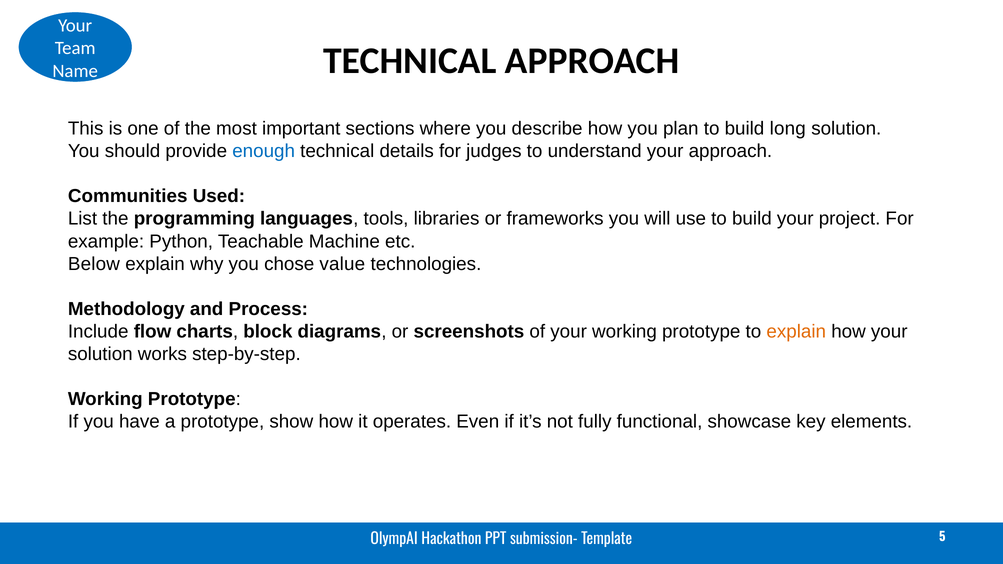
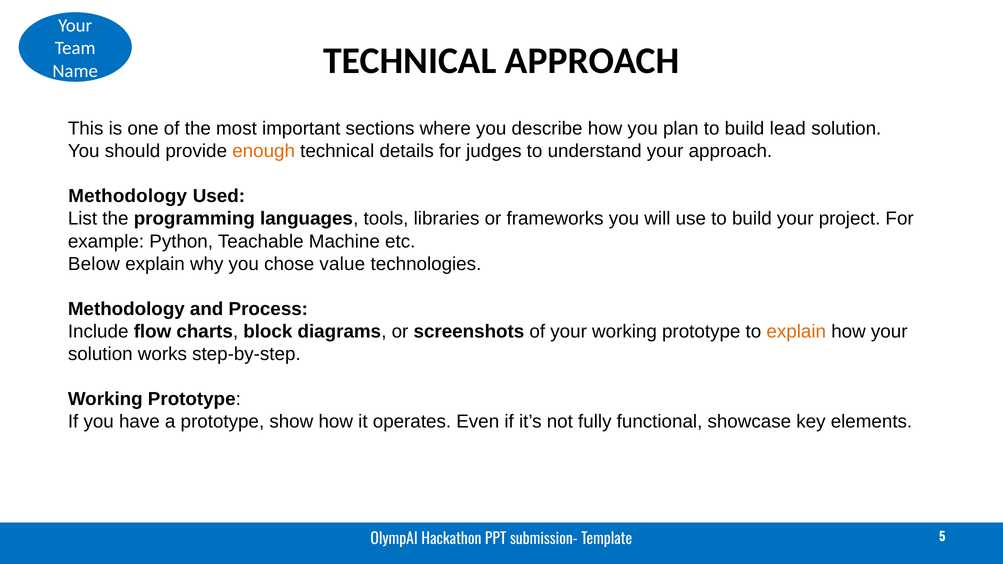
long: long -> lead
enough colour: blue -> orange
Communities at (128, 196): Communities -> Methodology
